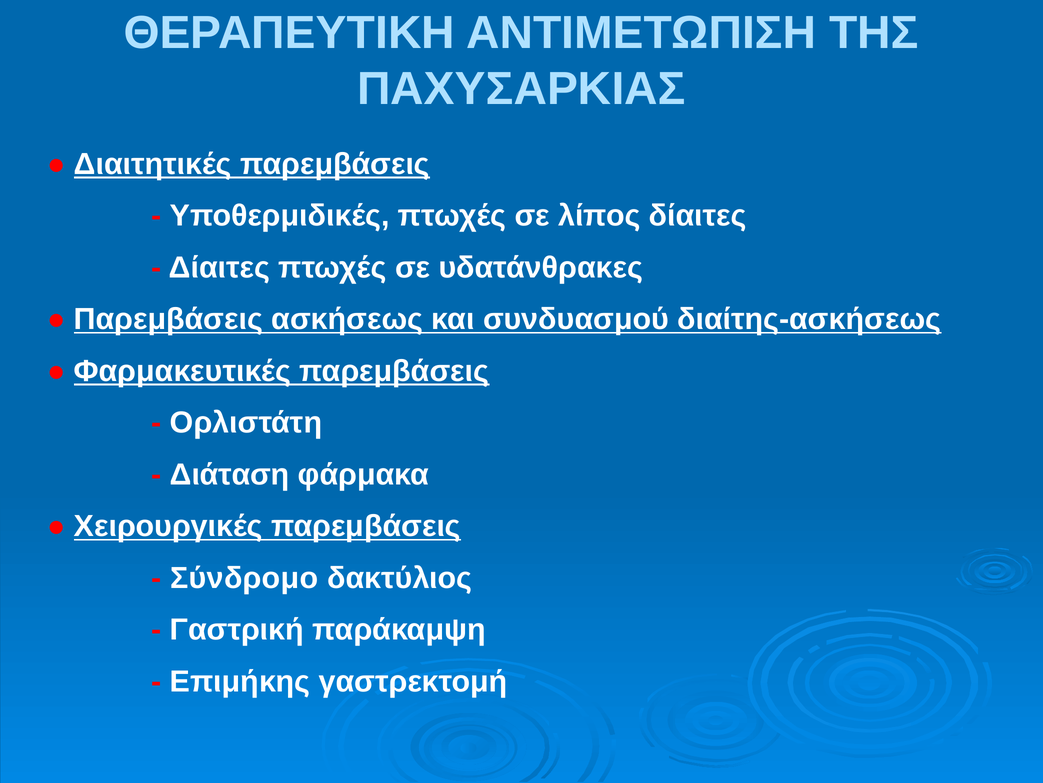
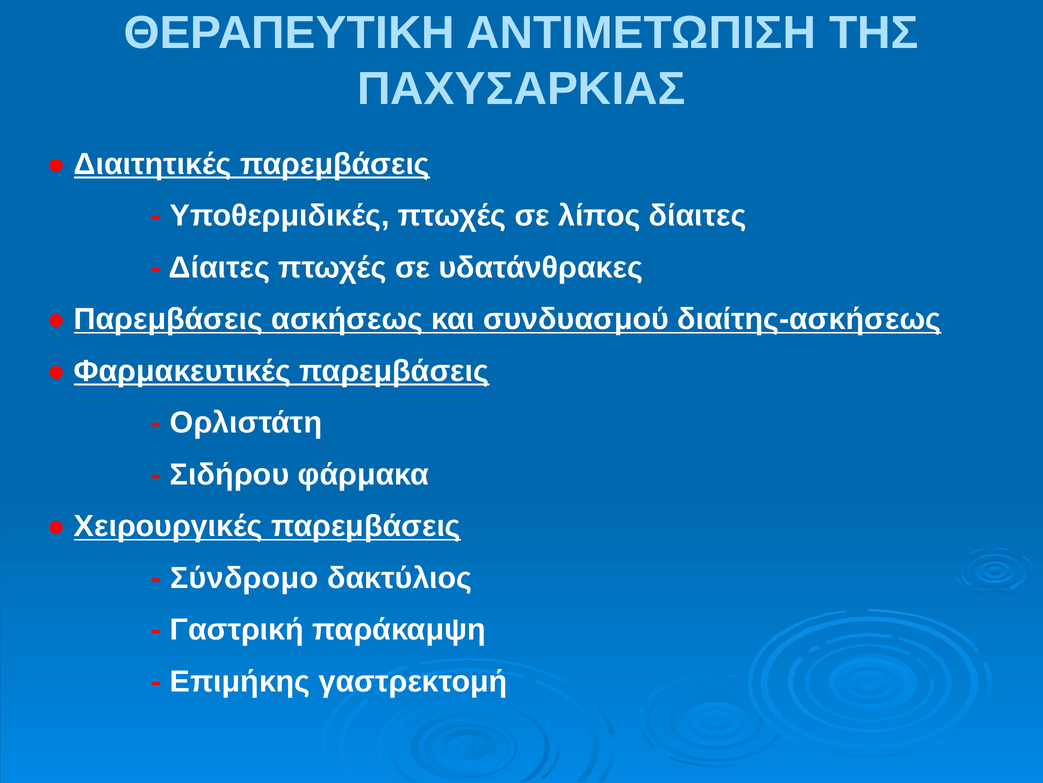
Διάταση: Διάταση -> Σιδήρου
